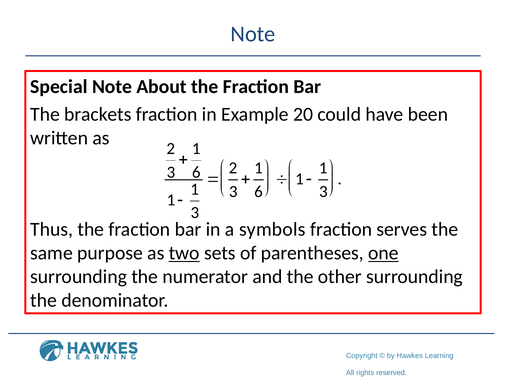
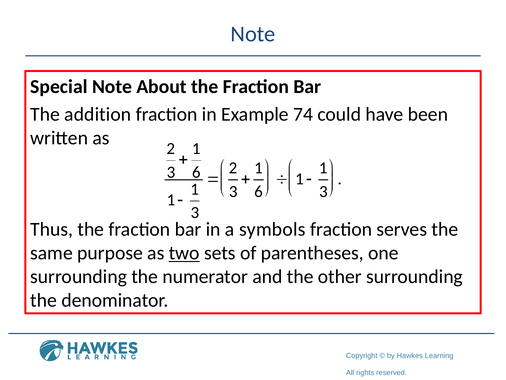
brackets: brackets -> addition
20: 20 -> 74
one underline: present -> none
